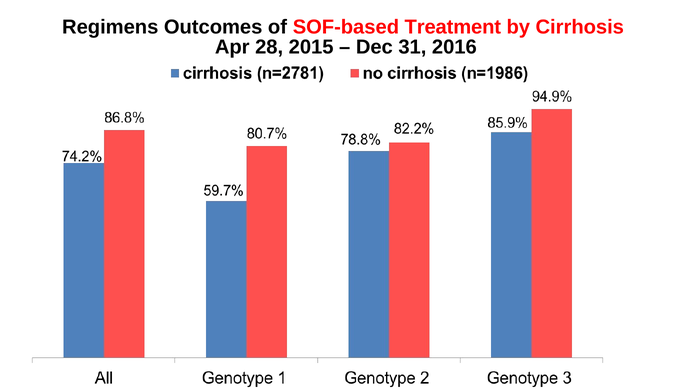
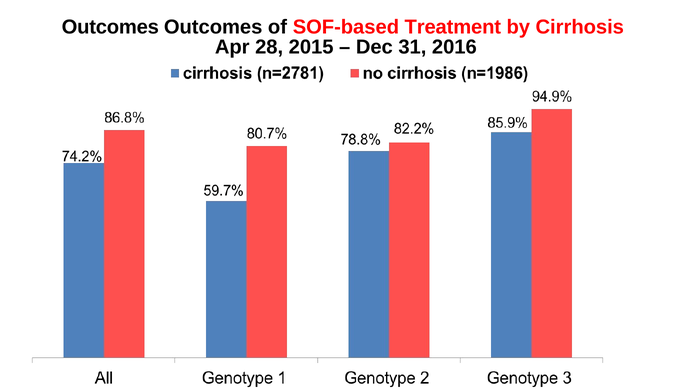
Regimens at (110, 27): Regimens -> Outcomes
